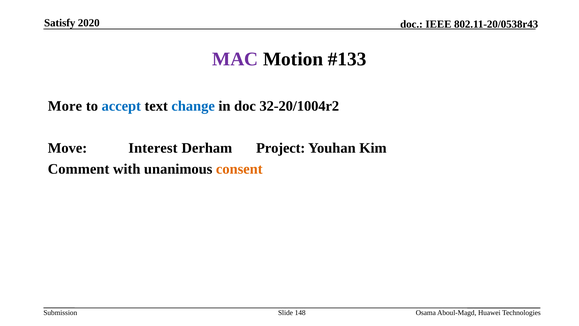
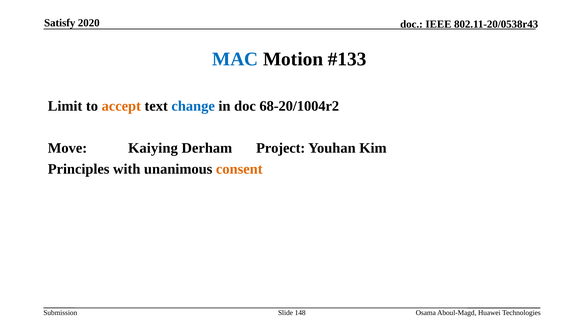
MAC colour: purple -> blue
More: More -> Limit
accept colour: blue -> orange
32-20/1004r2: 32-20/1004r2 -> 68-20/1004r2
Interest: Interest -> Kaiying
Comment: Comment -> Principles
